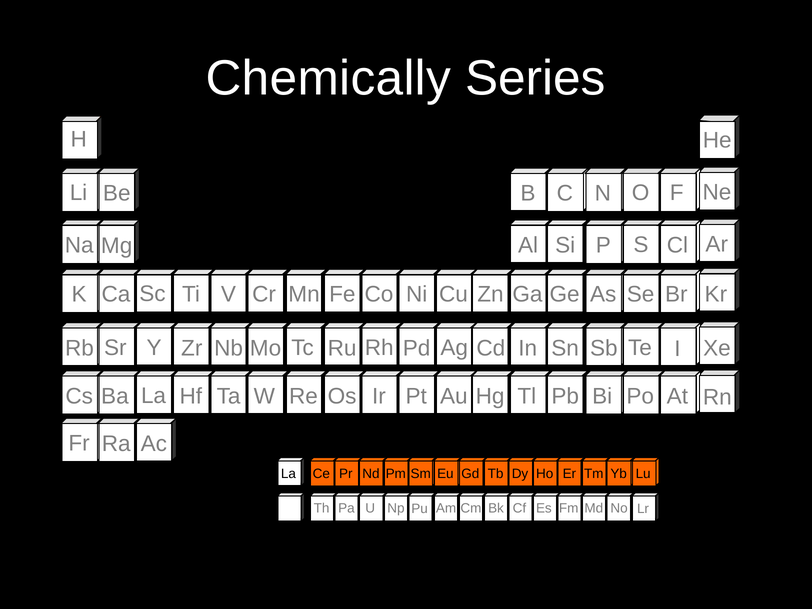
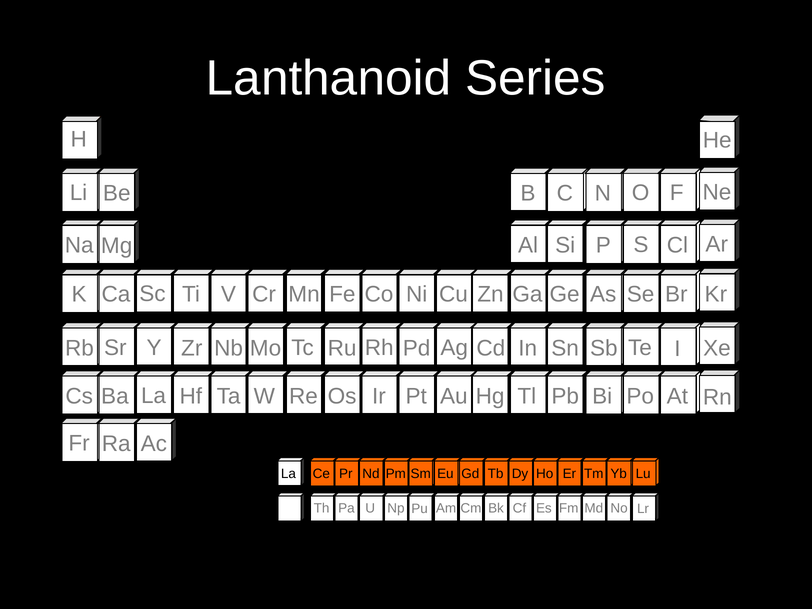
Chemically: Chemically -> Lanthanoid
